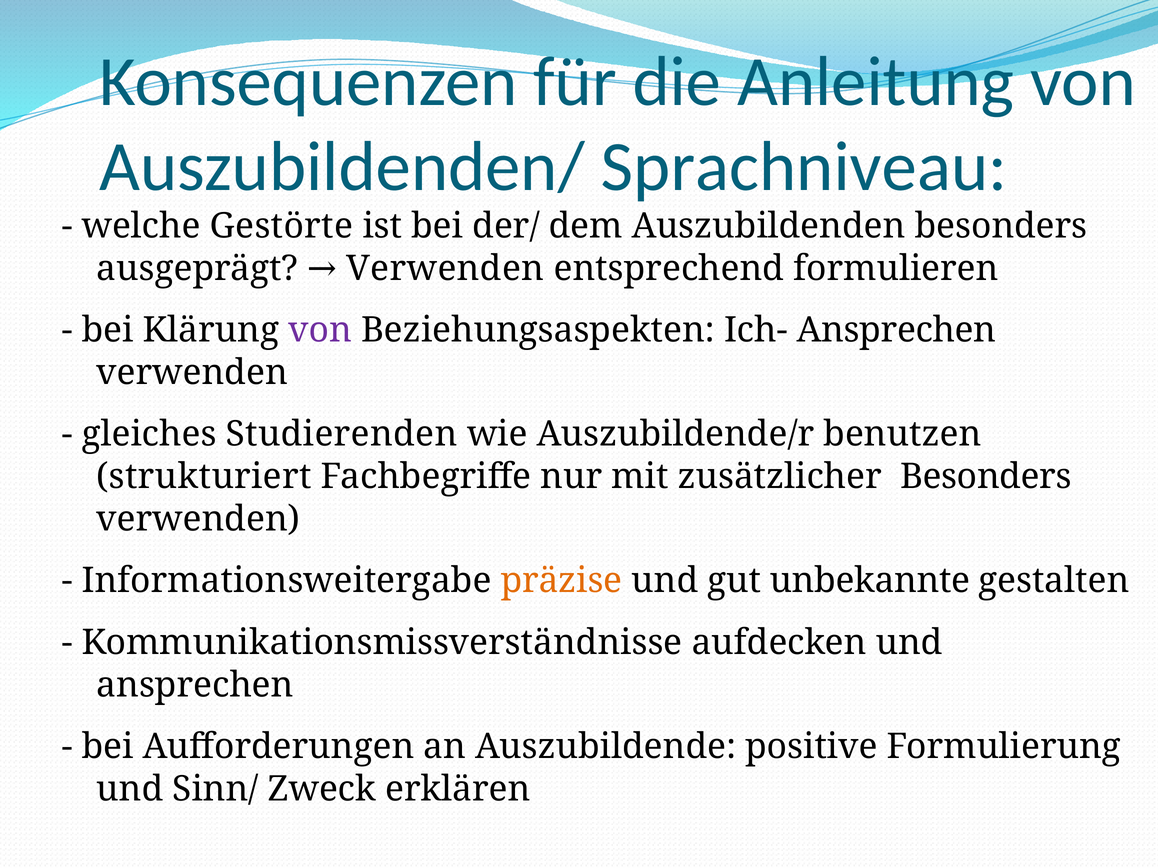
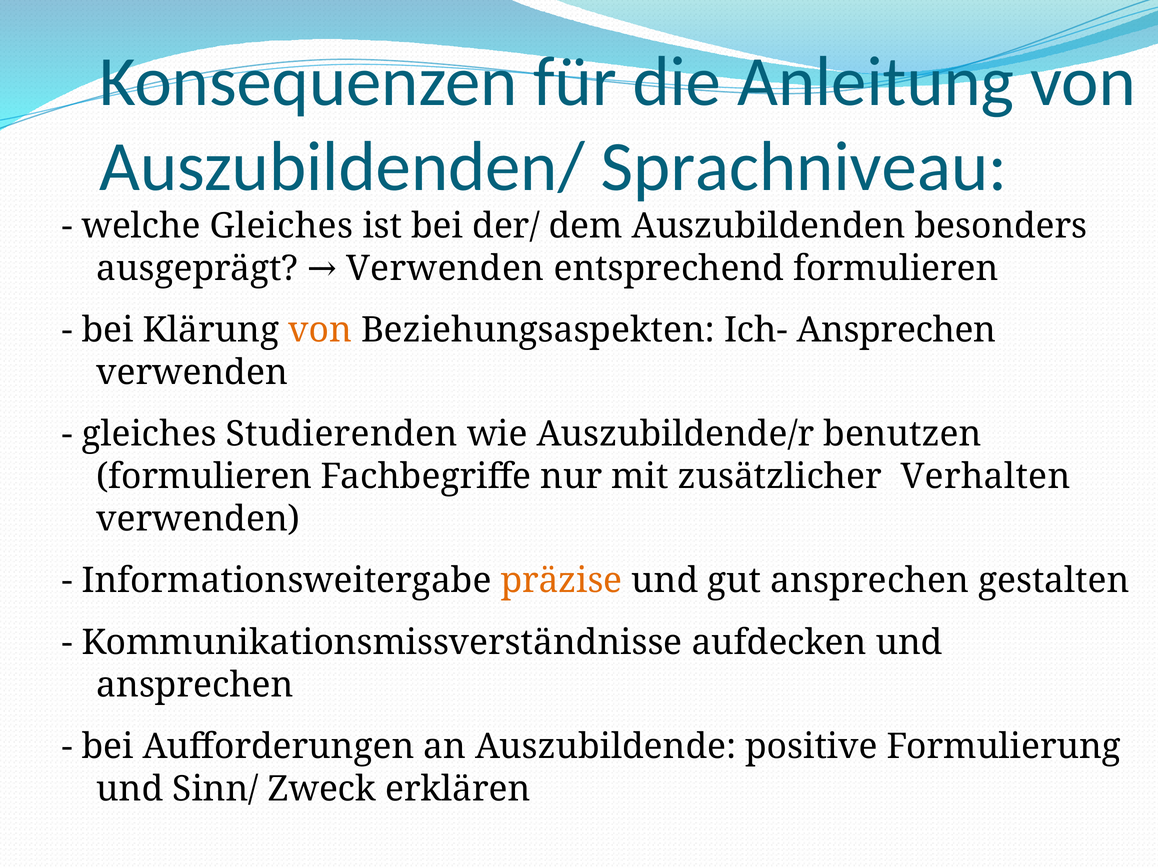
welche Gestörte: Gestörte -> Gleiches
von at (320, 330) colour: purple -> orange
strukturiert at (204, 477): strukturiert -> formulieren
zusätzlicher Besonders: Besonders -> Verhalten
gut unbekannte: unbekannte -> ansprechen
